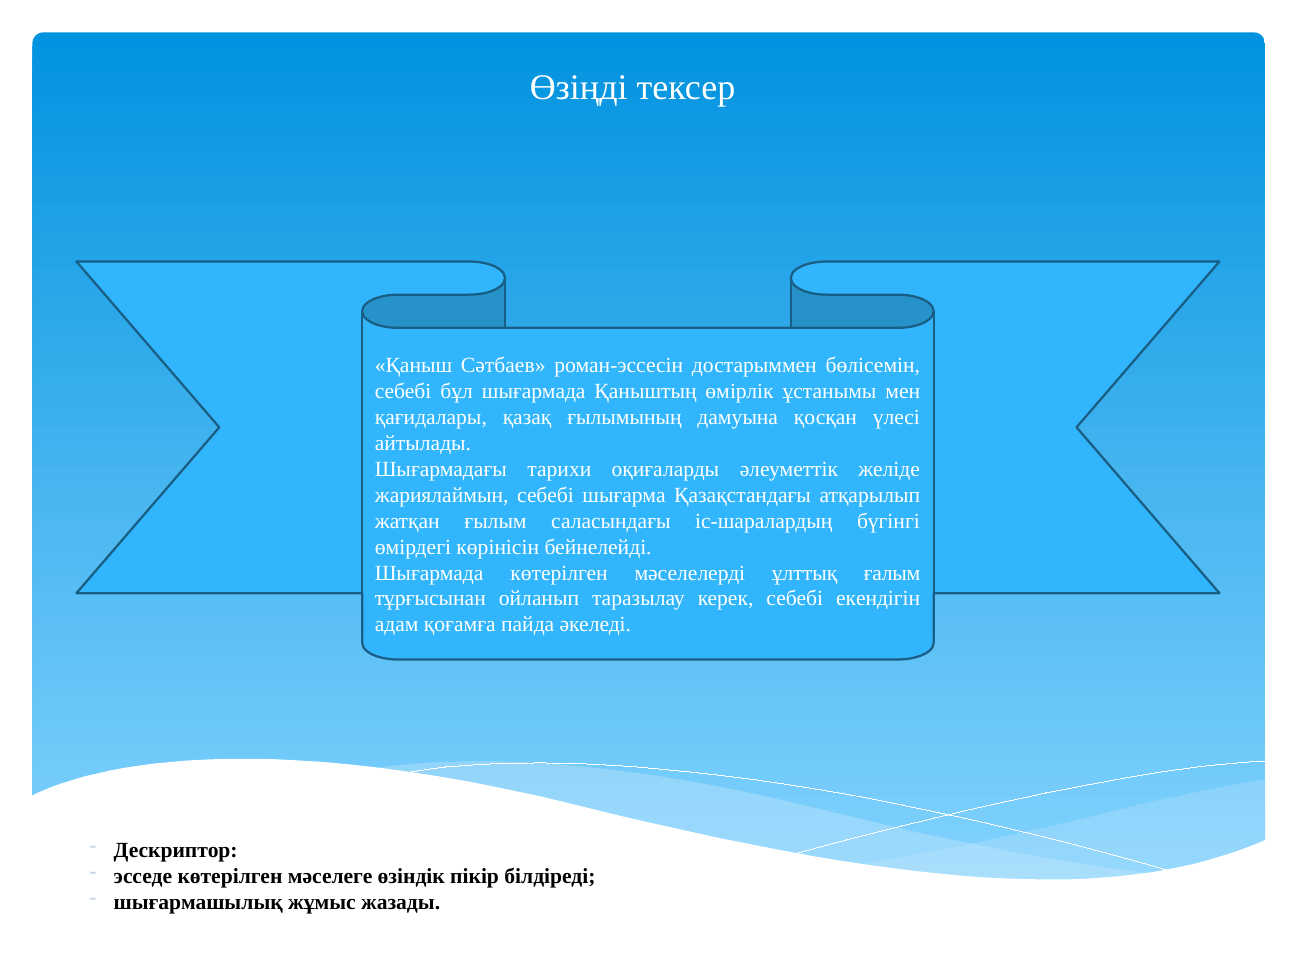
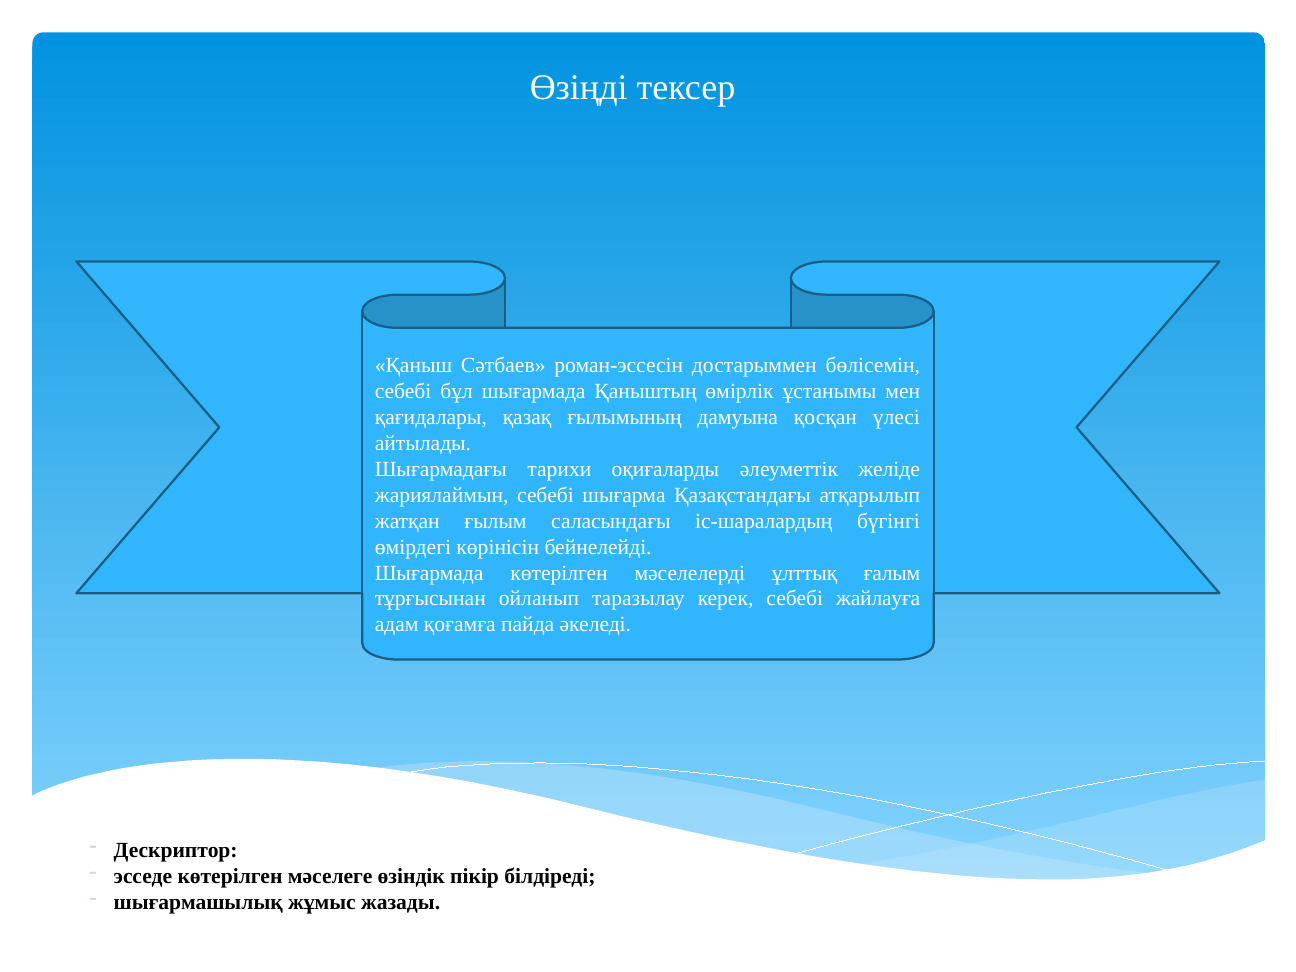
екендігін: екендігін -> жайлауға
